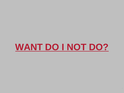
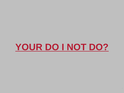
WANT: WANT -> YOUR
